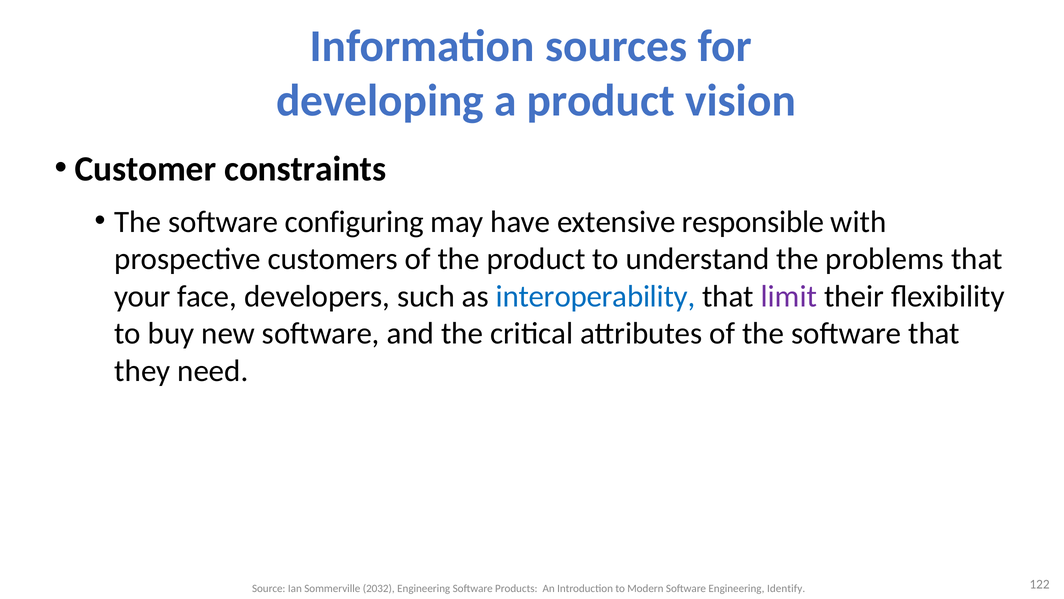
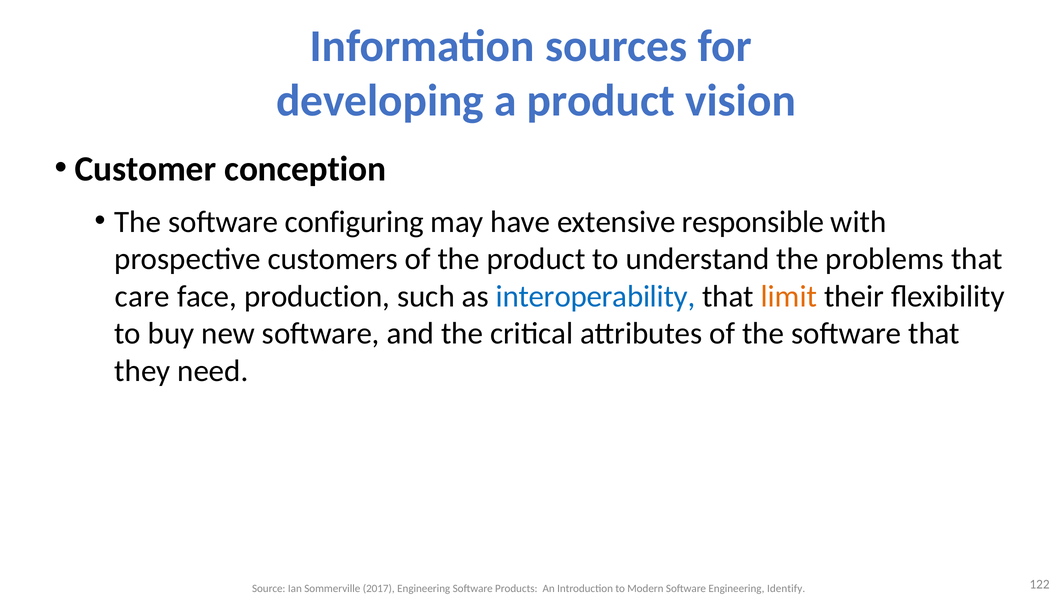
constraints: constraints -> conception
your: your -> care
developers: developers -> production
limit colour: purple -> orange
2032: 2032 -> 2017
